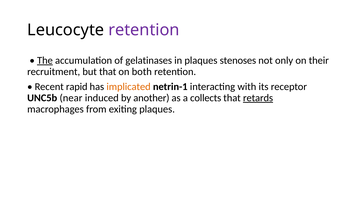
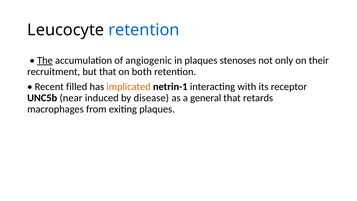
retention at (144, 30) colour: purple -> blue
gelatinases: gelatinases -> angiogenic
rapid: rapid -> filled
another: another -> disease
collects: collects -> general
retards underline: present -> none
